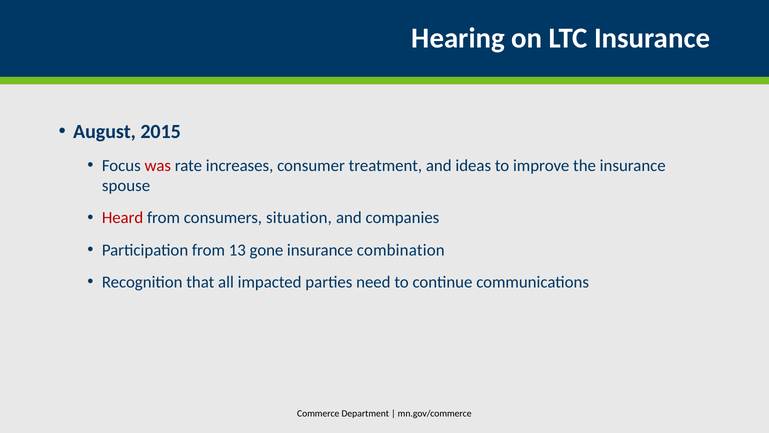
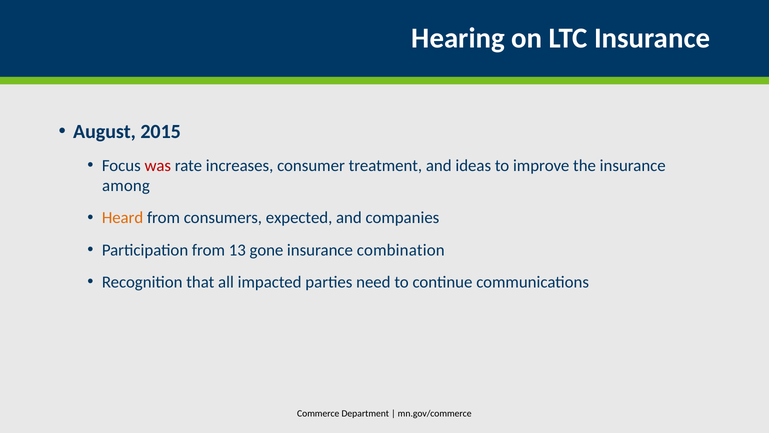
spouse: spouse -> among
Heard colour: red -> orange
situation: situation -> expected
